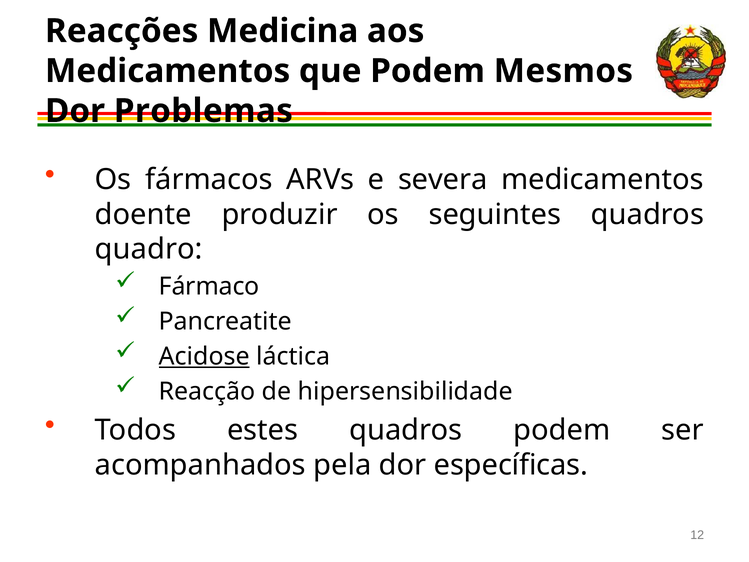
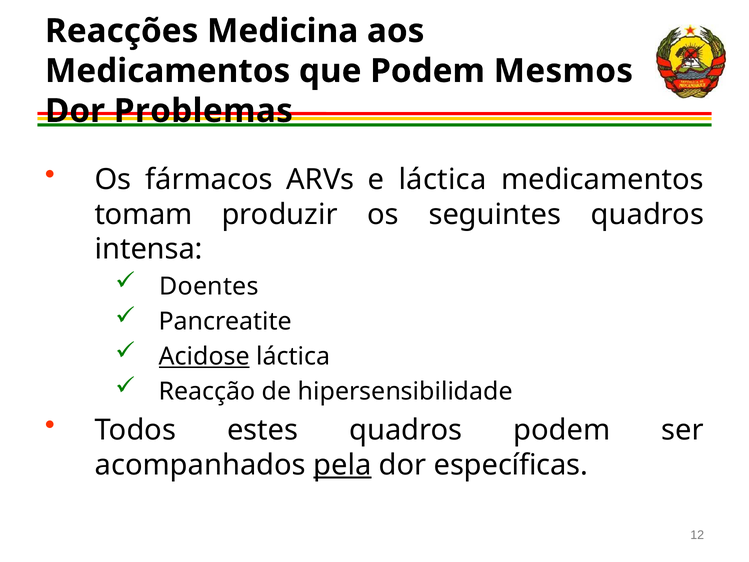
e severa: severa -> láctica
doente: doente -> tomam
quadro: quadro -> intensa
Fármaco: Fármaco -> Doentes
pela underline: none -> present
